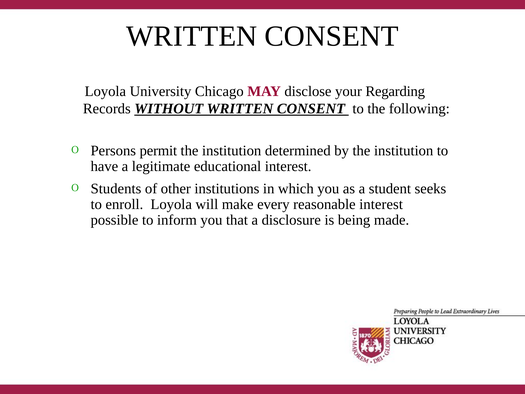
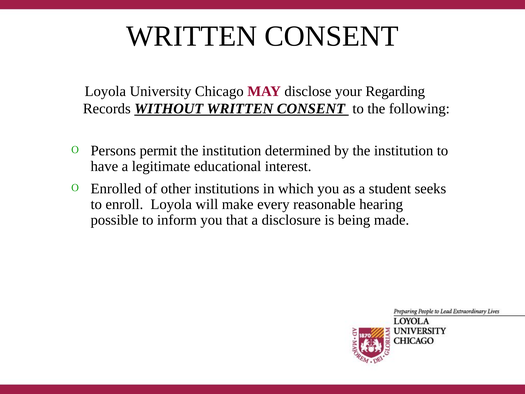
Students: Students -> Enrolled
reasonable interest: interest -> hearing
